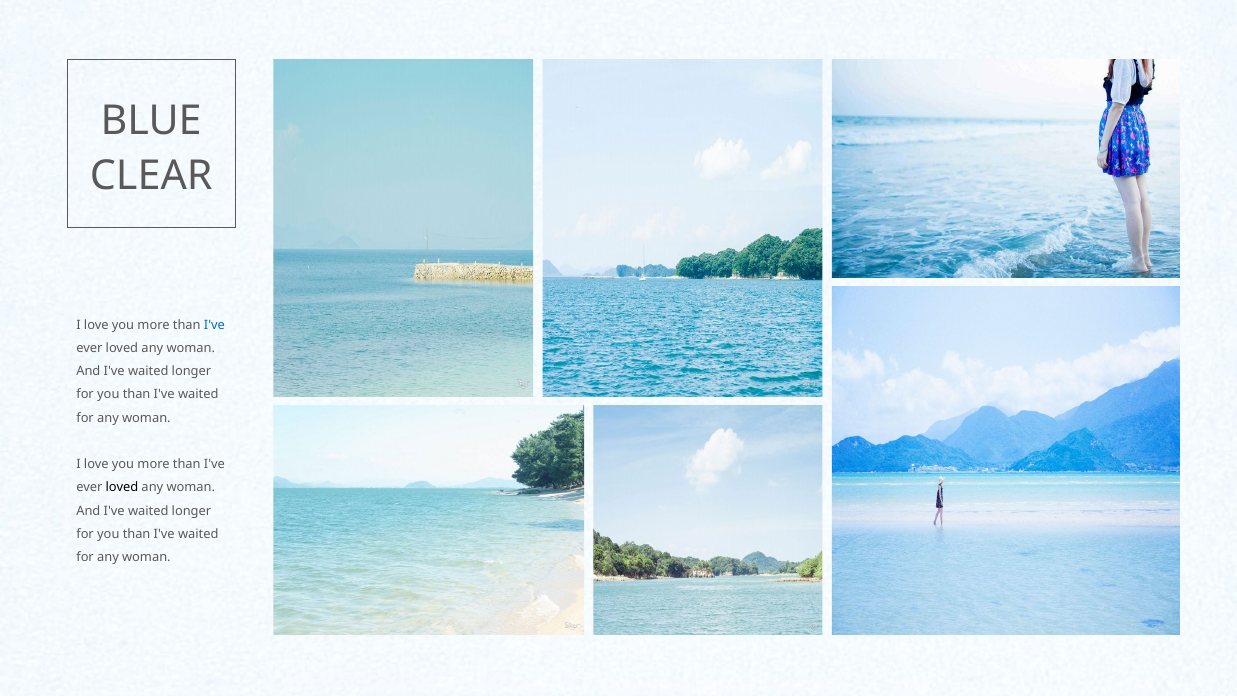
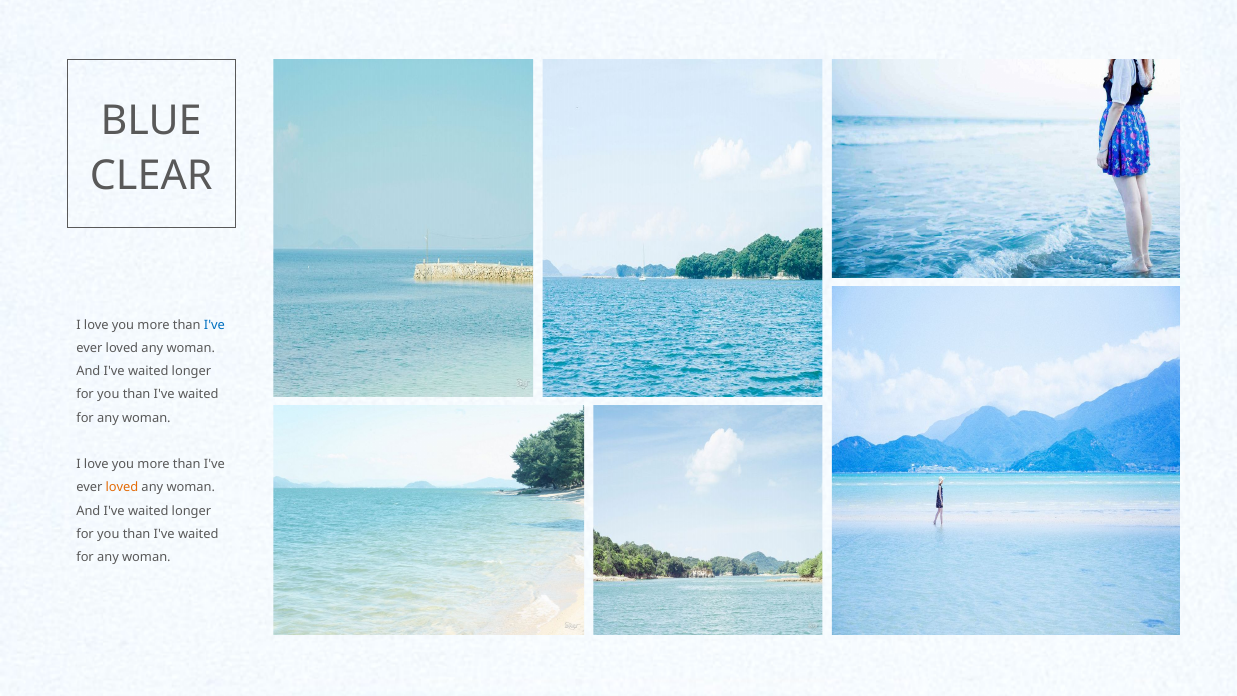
loved at (122, 487) colour: black -> orange
